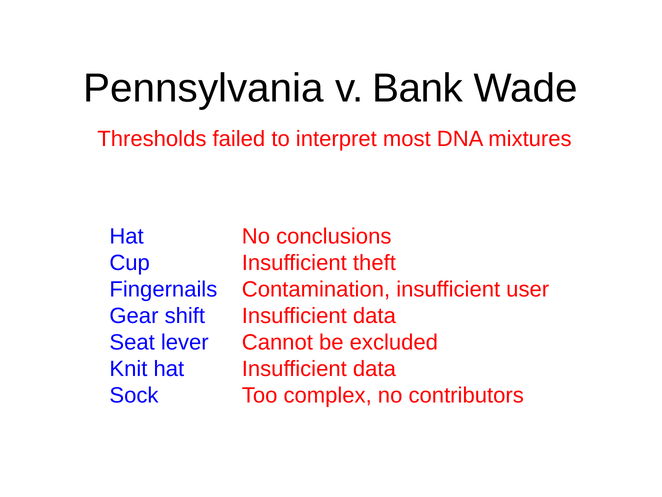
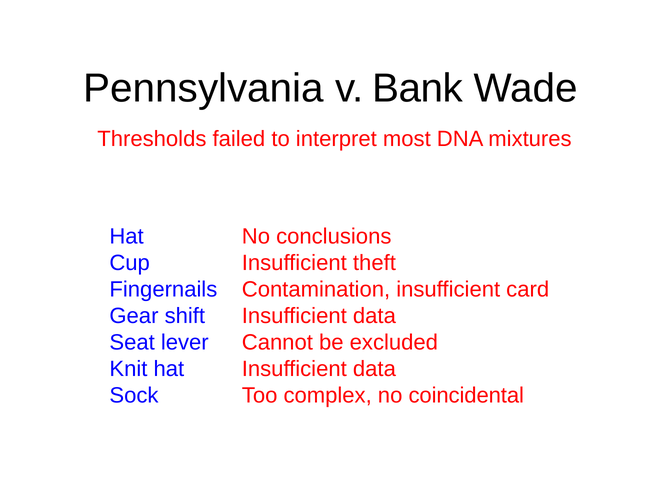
user: user -> card
contributors: contributors -> coincidental
